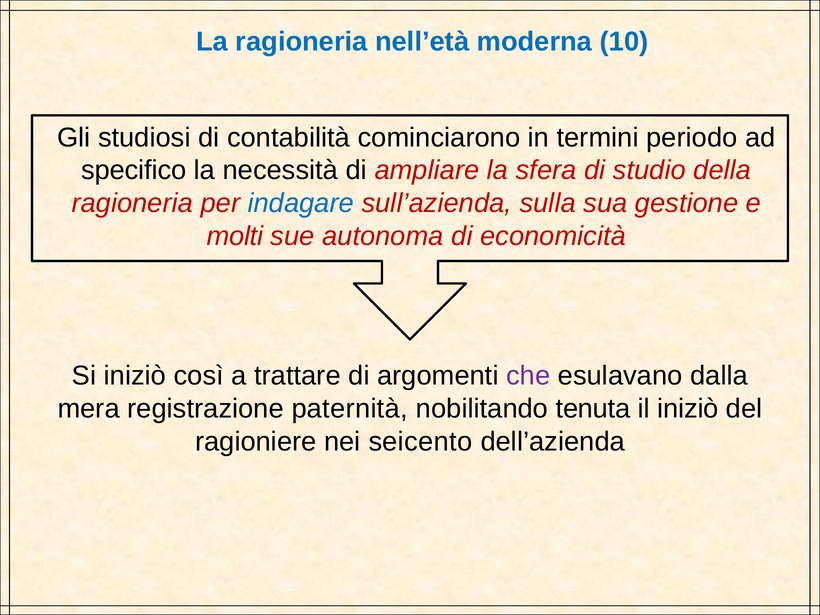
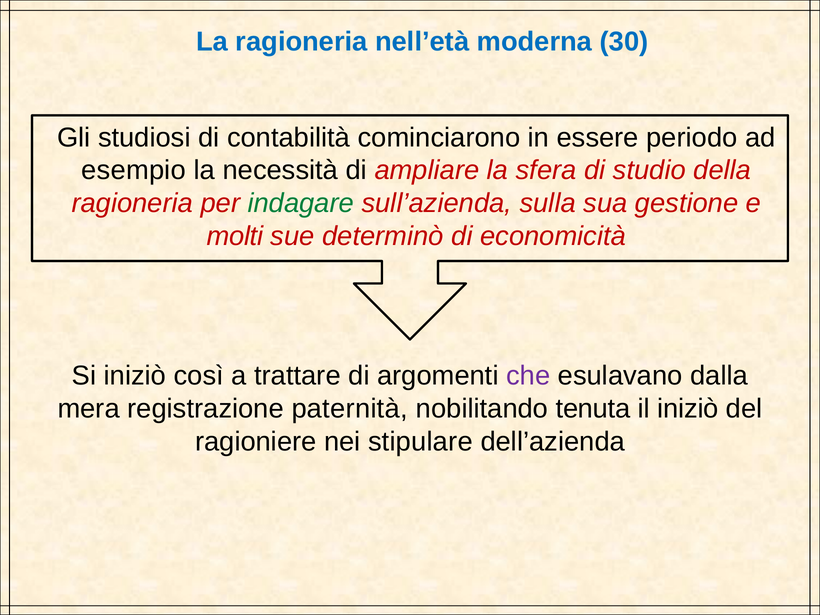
10: 10 -> 30
termini: termini -> essere
specifico: specifico -> esempio
indagare colour: blue -> green
autonoma: autonoma -> determinò
seicento: seicento -> stipulare
